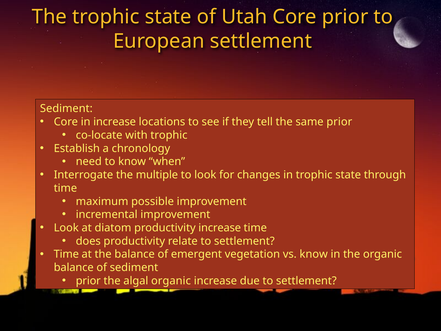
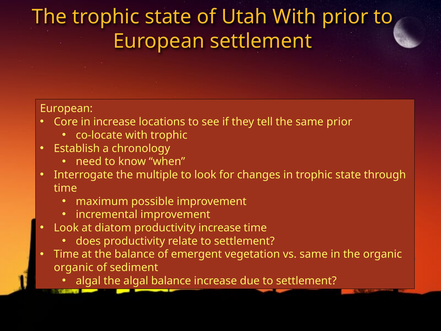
Utah Core: Core -> With
Sediment at (66, 109): Sediment -> European
vs know: know -> same
balance at (74, 267): balance -> organic
prior at (88, 281): prior -> algal
algal organic: organic -> balance
